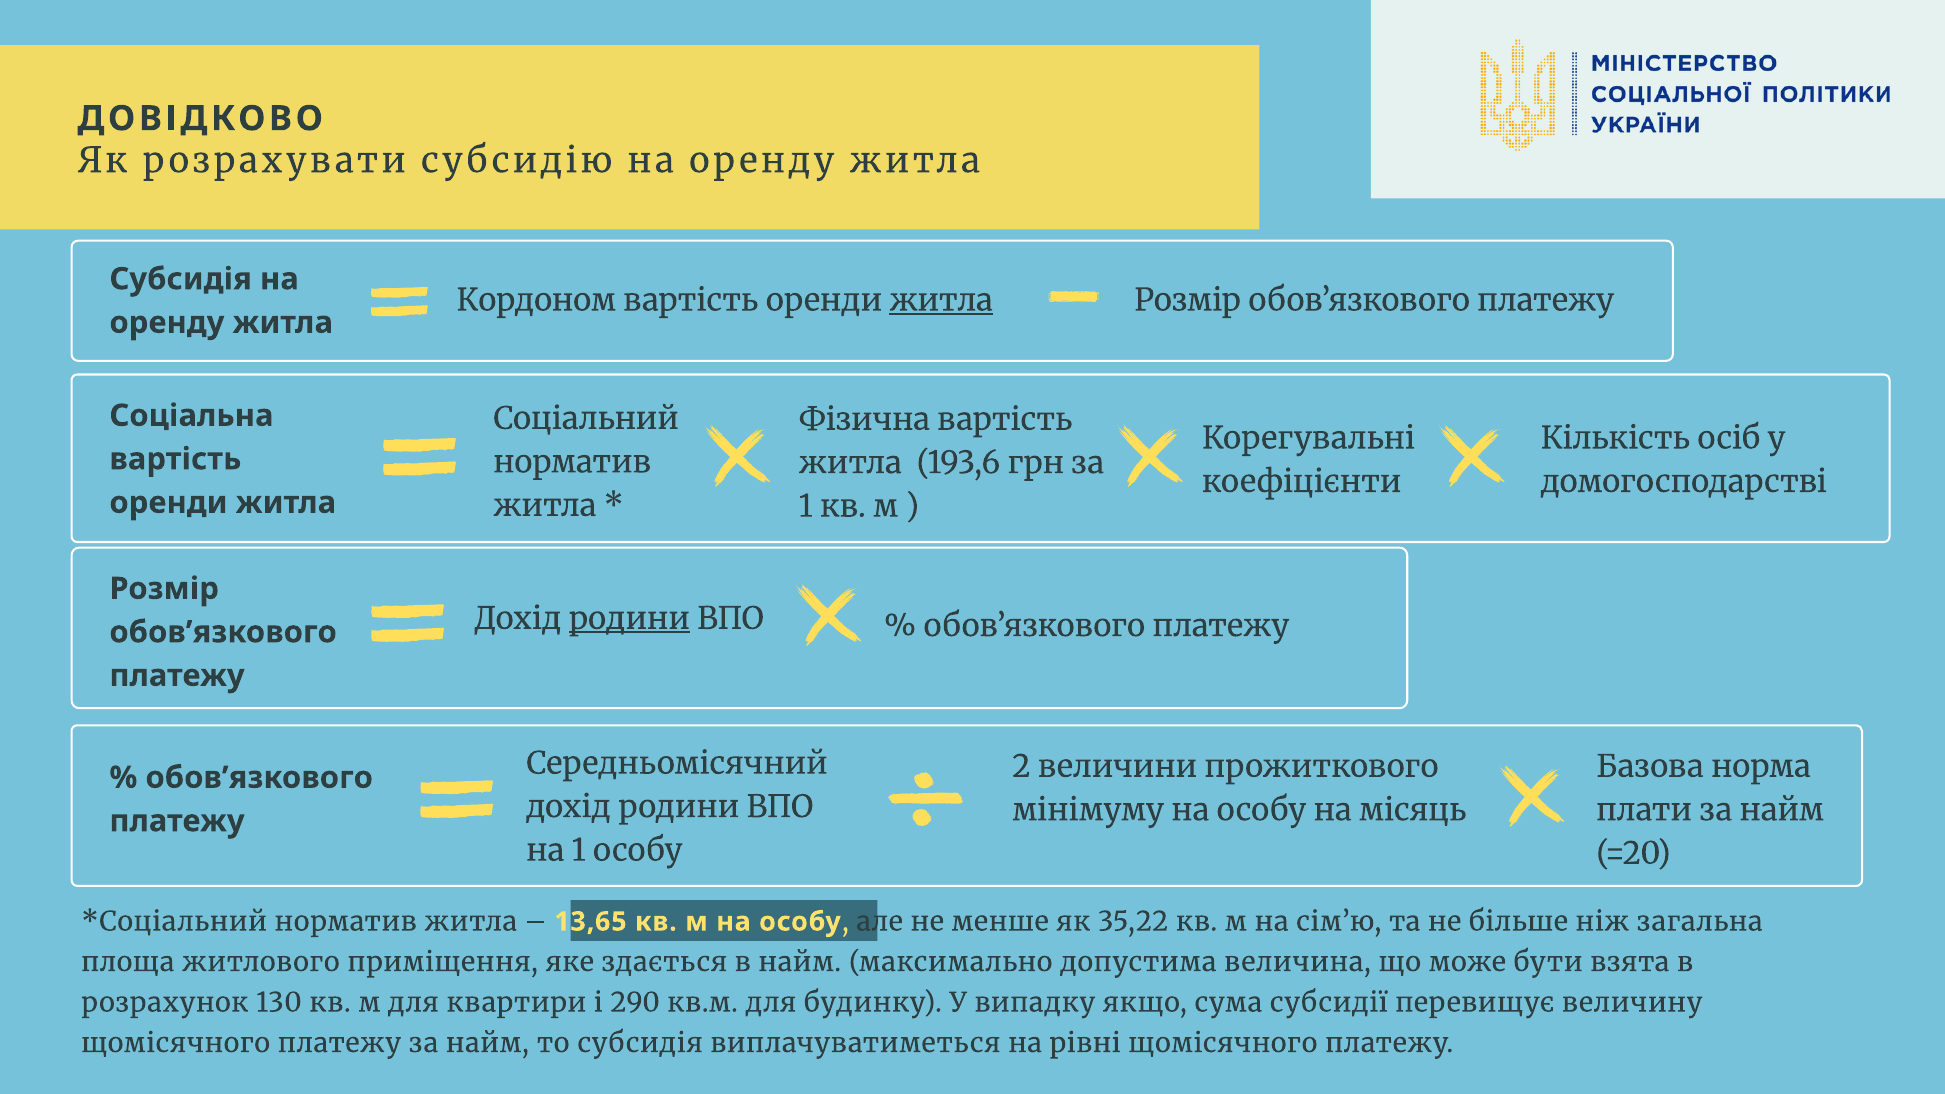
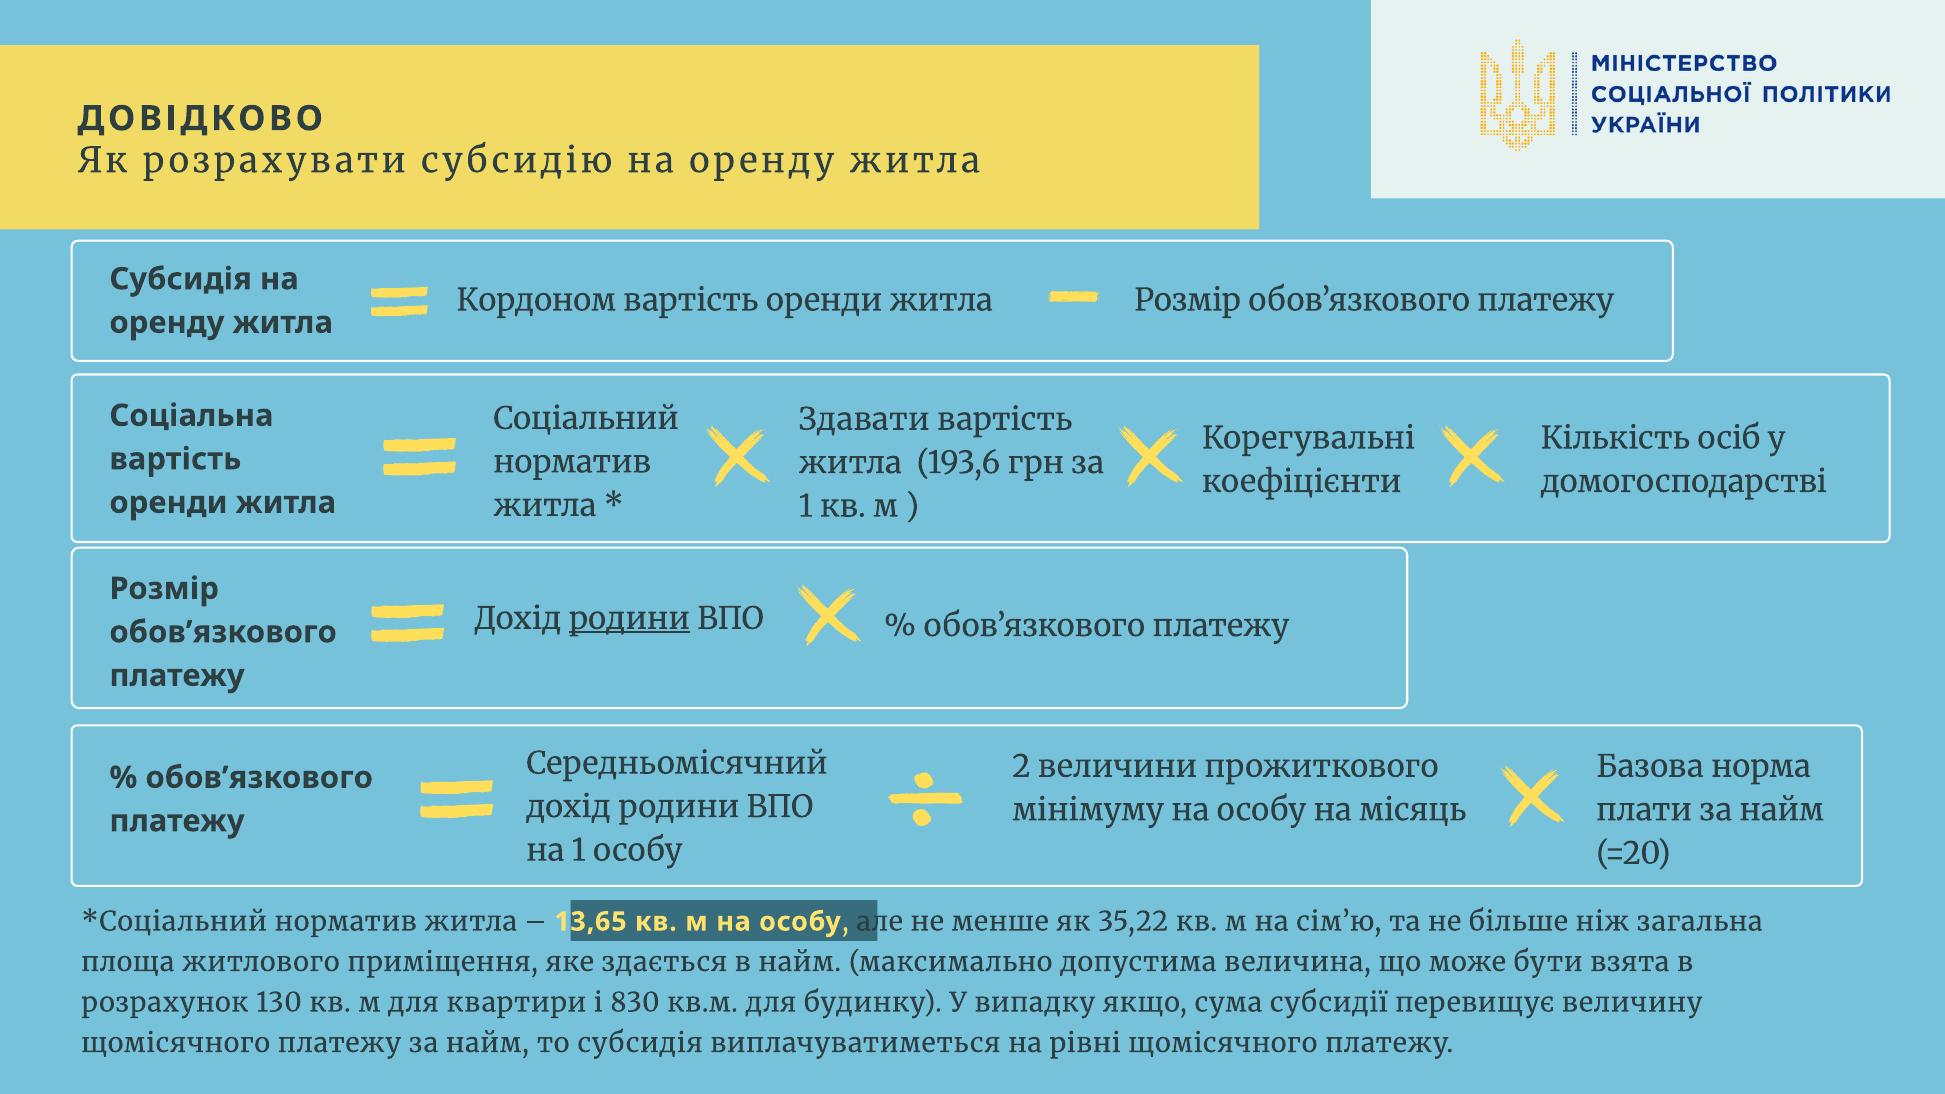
житла at (941, 300) underline: present -> none
Фізична: Фізична -> Здавати
290: 290 -> 830
